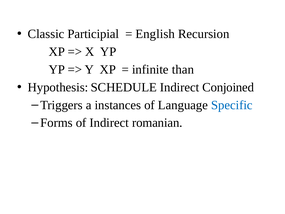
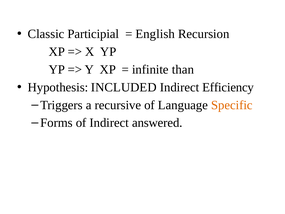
SCHEDULE: SCHEDULE -> INCLUDED
Conjoined: Conjoined -> Efficiency
instances: instances -> recursive
Specific colour: blue -> orange
romanian: romanian -> answered
